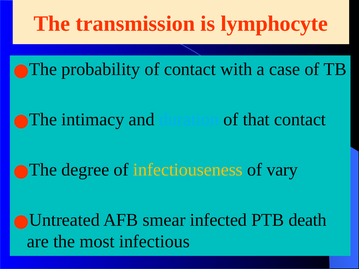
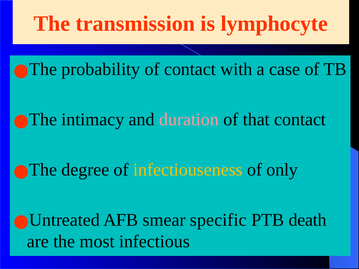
duration colour: light blue -> pink
vary: vary -> only
infected: infected -> specific
